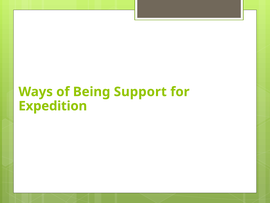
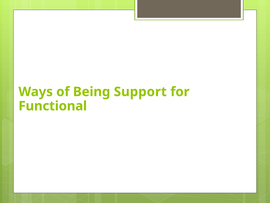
Expedition: Expedition -> Functional
